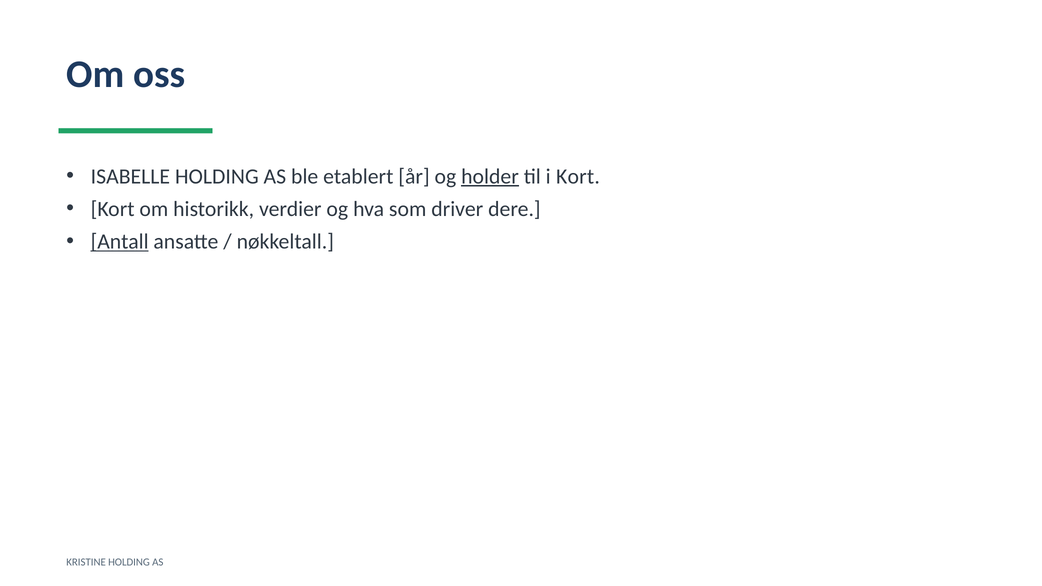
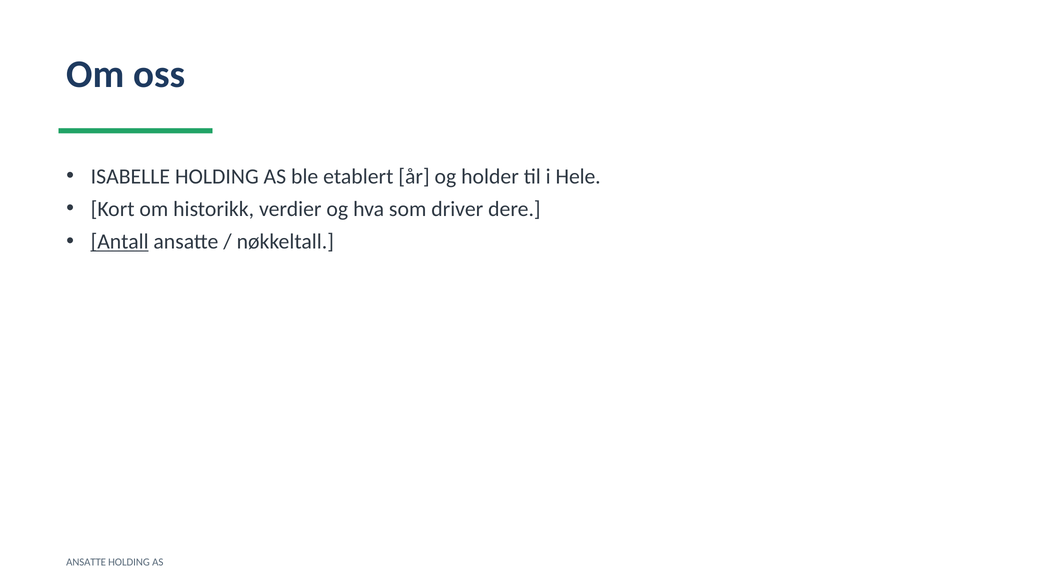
holder underline: present -> none
i Kort: Kort -> Hele
KRISTINE at (86, 562): KRISTINE -> ANSATTE
